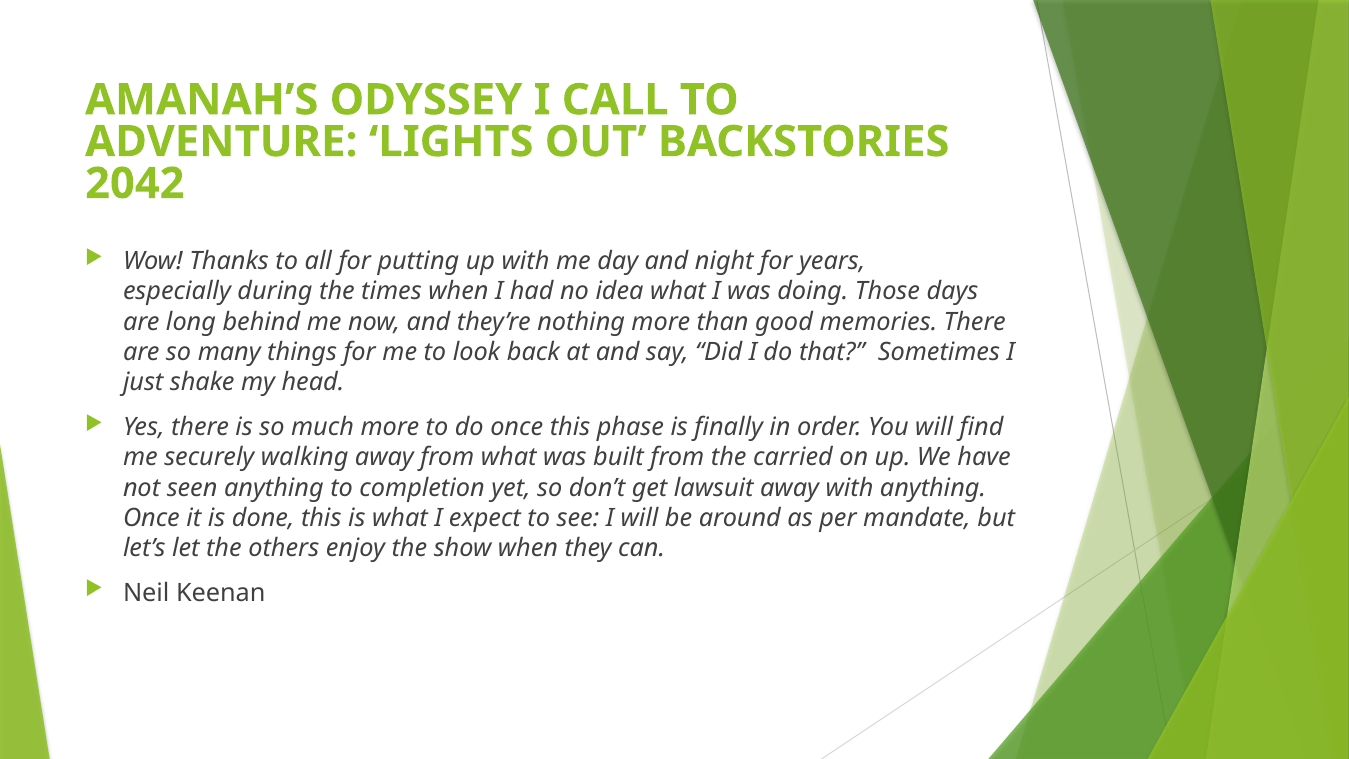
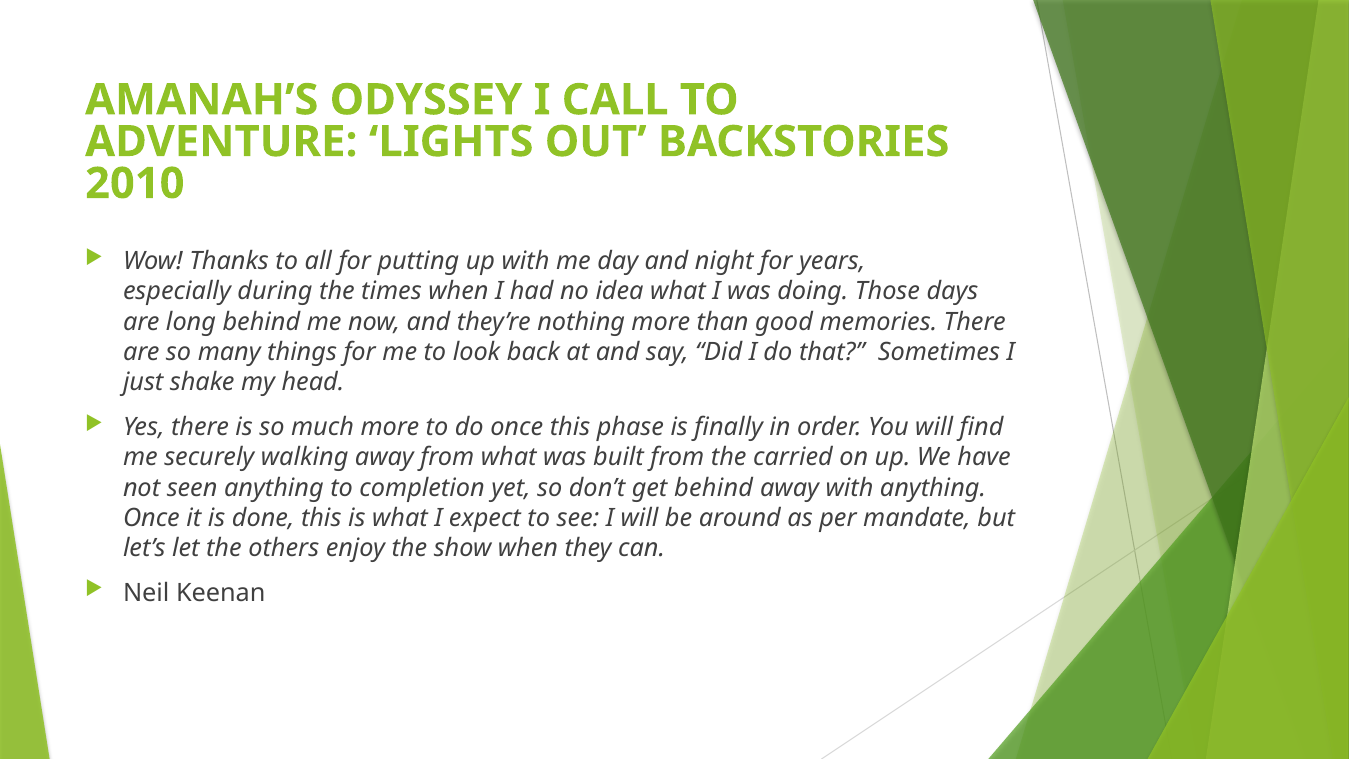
2042: 2042 -> 2010
get lawsuit: lawsuit -> behind
